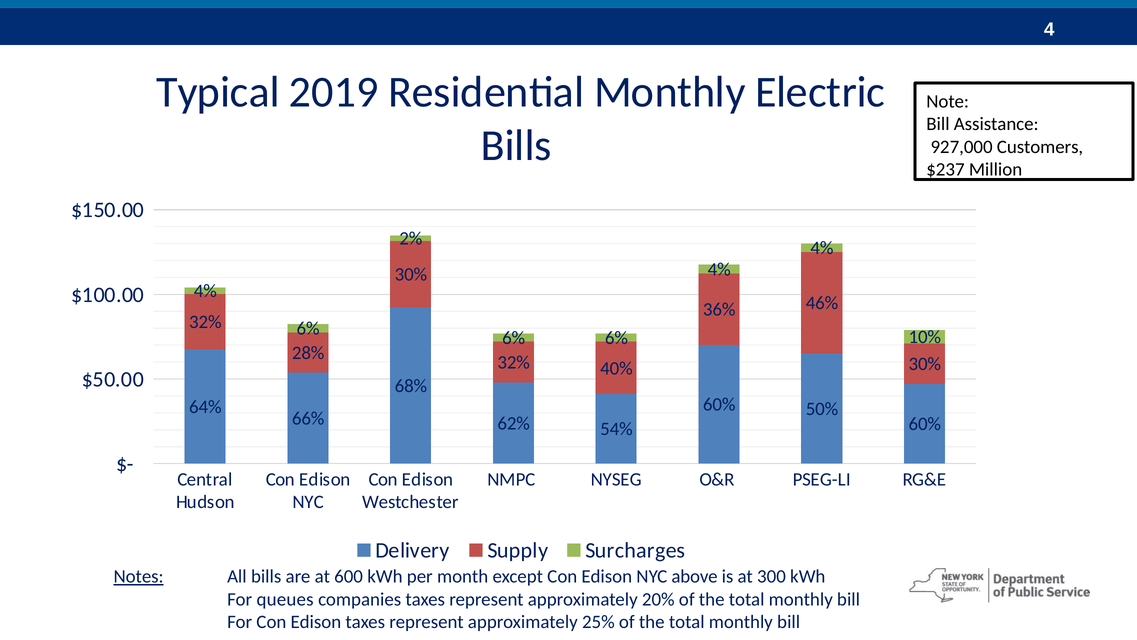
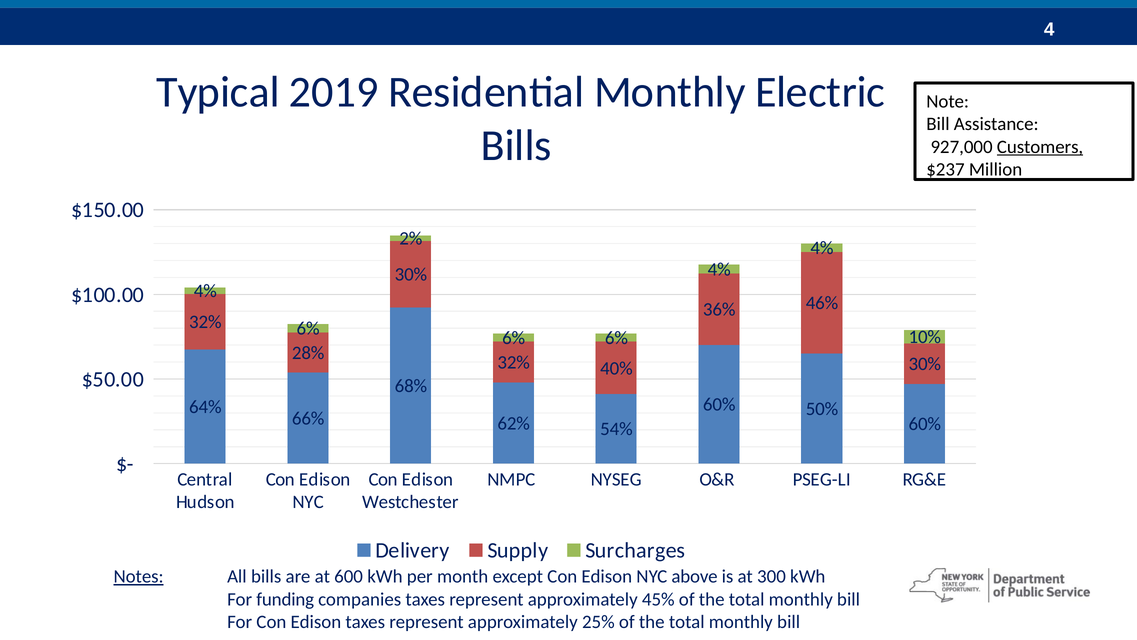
Customers underline: none -> present
queues: queues -> funding
20%: 20% -> 45%
